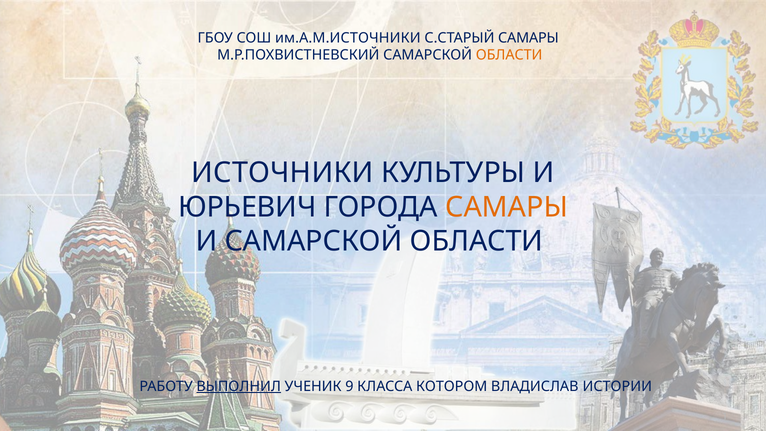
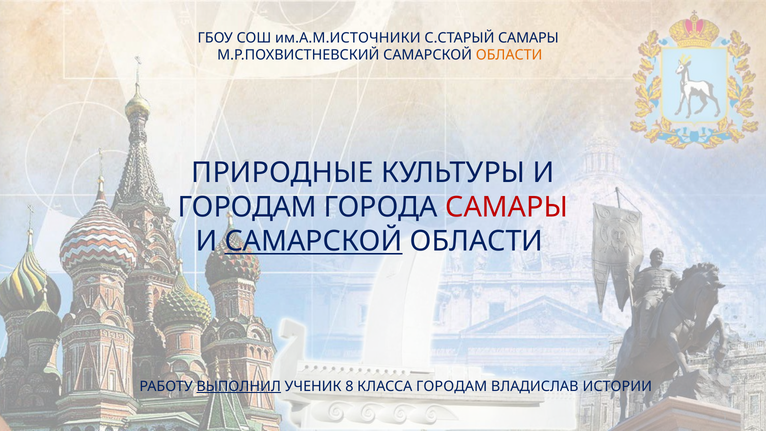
ИСТОЧНИКИ: ИСТОЧНИКИ -> ПРИРОДНЫЕ
ЮРЬЕВИЧ at (247, 207): ЮРЬЕВИЧ -> ГОРОДАМ
САМАРЫ at (507, 207) colour: orange -> red
САМАРСКОЙ at (314, 241) underline: none -> present
9: 9 -> 8
КЛАССА КОТОРОМ: КОТОРОМ -> ГОРОДАМ
